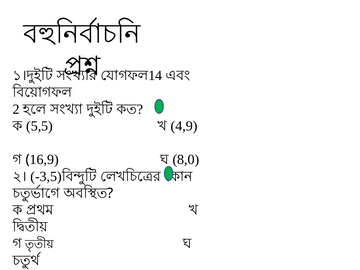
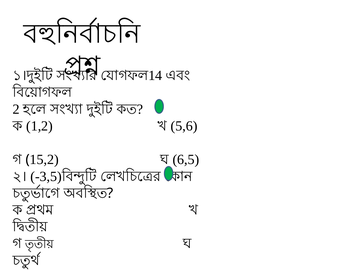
5,5: 5,5 -> 1,2
4,9: 4,9 -> 5,6
16,9: 16,9 -> 15,2
8,0: 8,0 -> 6,5
